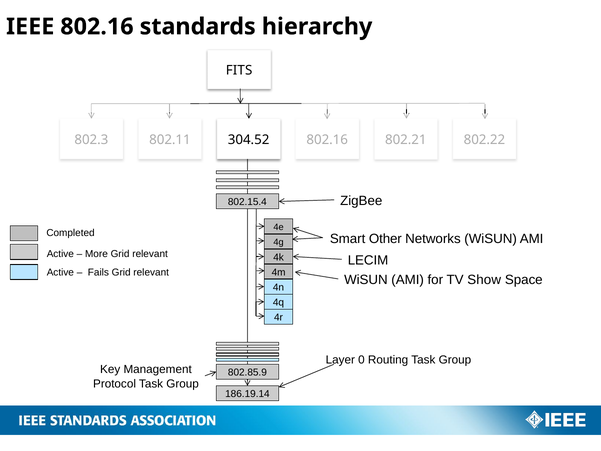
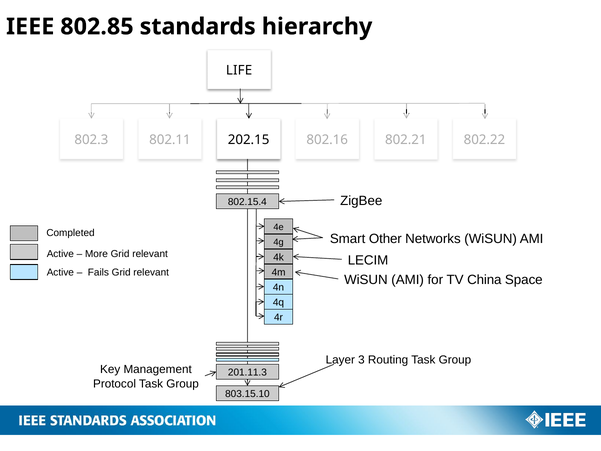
IEEE 802.16: 802.16 -> 802.85
FITS: FITS -> LIFE
304.52: 304.52 -> 202.15
Show: Show -> China
0: 0 -> 3
802.85.9: 802.85.9 -> 201.11.3
186.19.14: 186.19.14 -> 803.15.10
